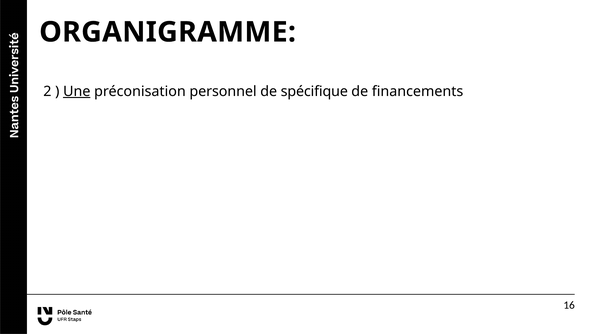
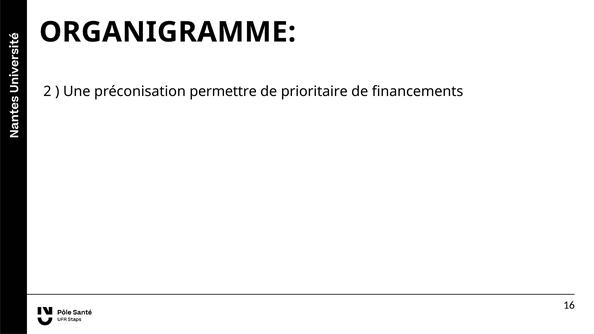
Une underline: present -> none
personnel: personnel -> permettre
spécifique: spécifique -> prioritaire
